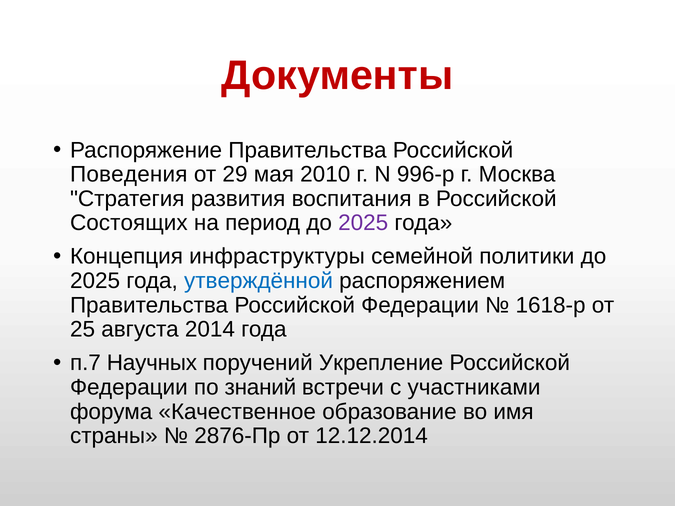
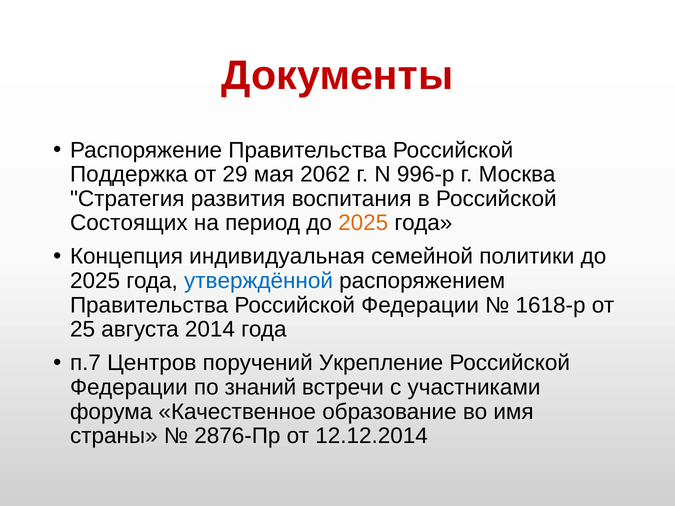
Поведения: Поведения -> Поддержка
2010: 2010 -> 2062
2025 at (363, 223) colour: purple -> orange
инфраструктуры: инфраструктуры -> индивидуальная
Научных: Научных -> Центров
